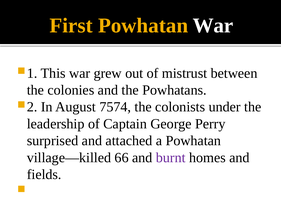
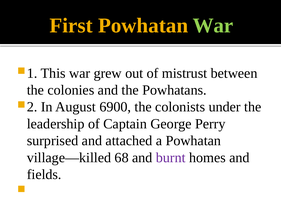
War at (213, 25) colour: white -> light green
7574: 7574 -> 6900
66: 66 -> 68
